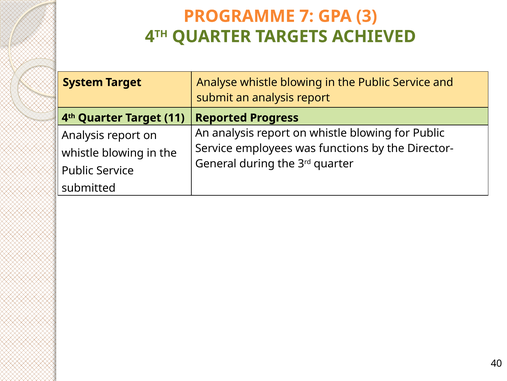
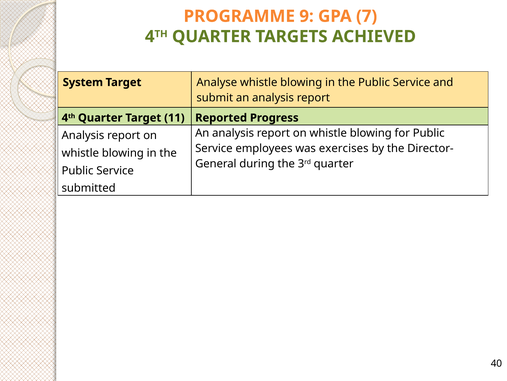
7: 7 -> 9
3: 3 -> 7
functions: functions -> exercises
